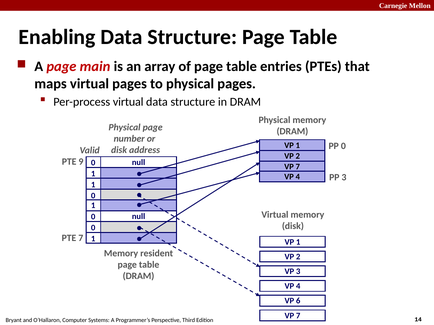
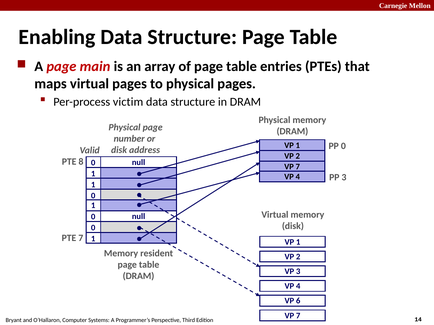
Per-process virtual: virtual -> victim
9: 9 -> 8
